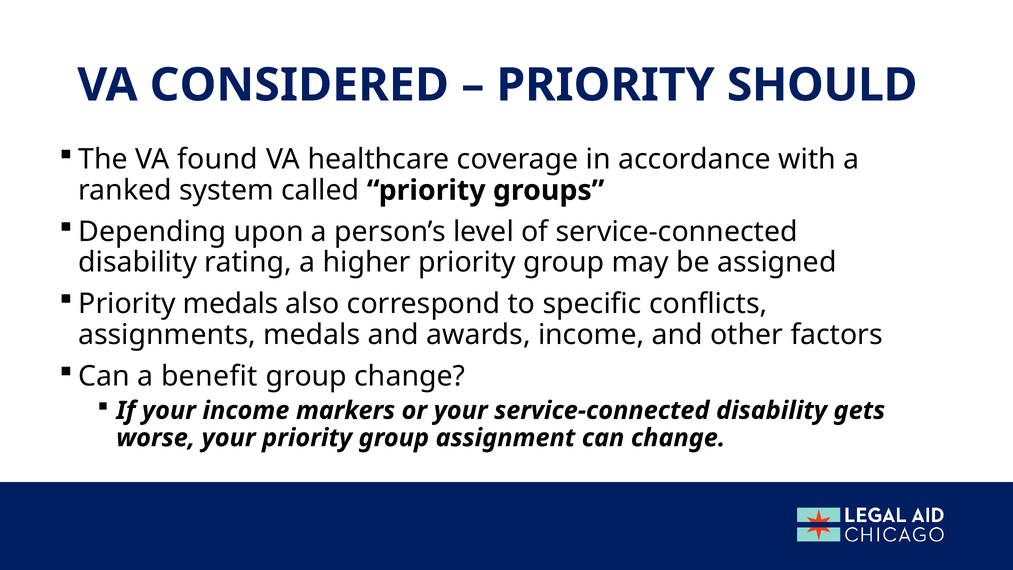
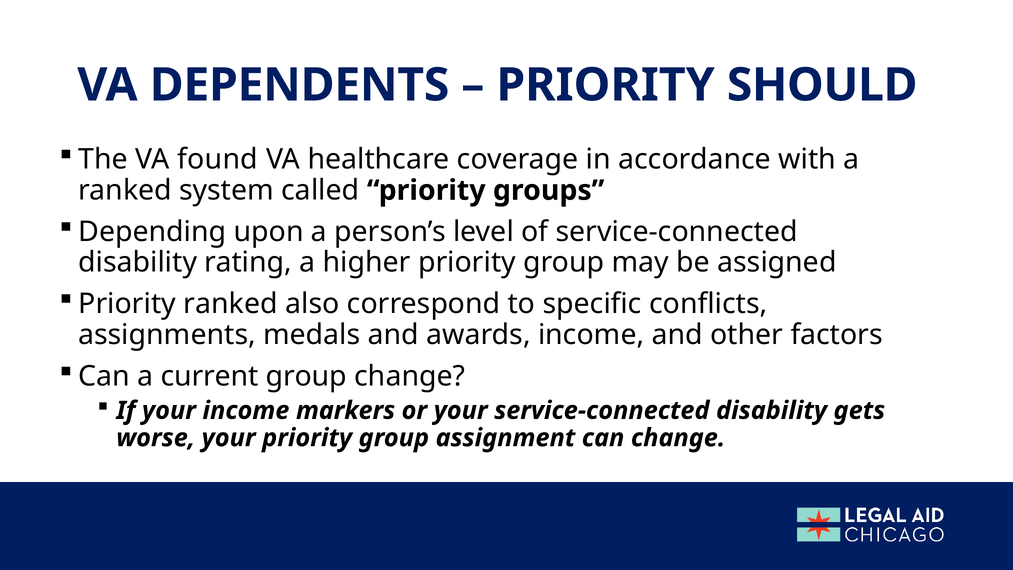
CONSIDERED: CONSIDERED -> DEPENDENTS
Priority medals: medals -> ranked
benefit: benefit -> current
